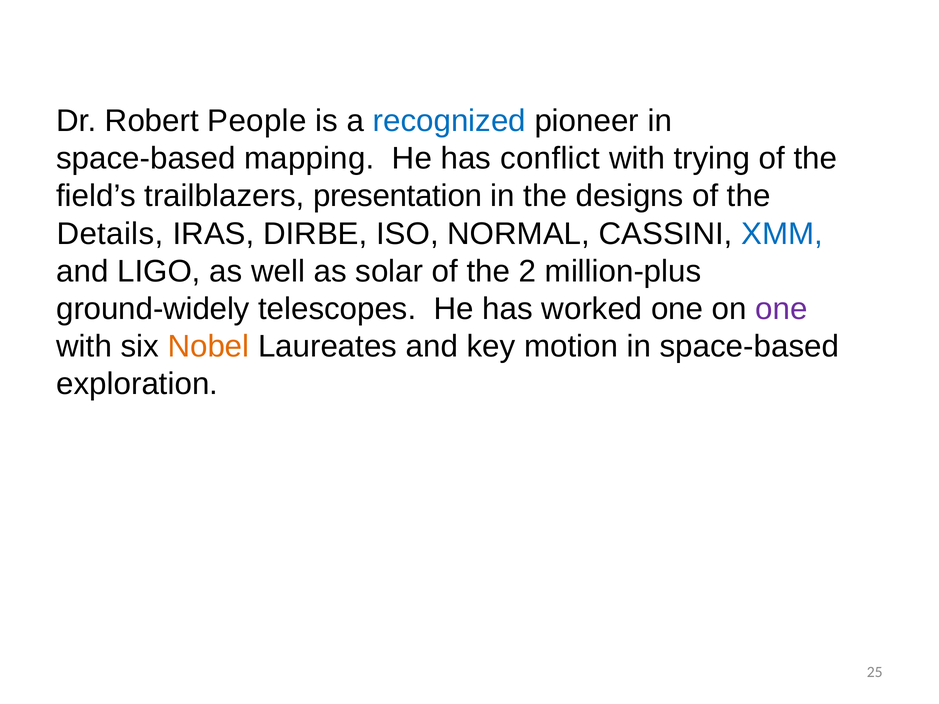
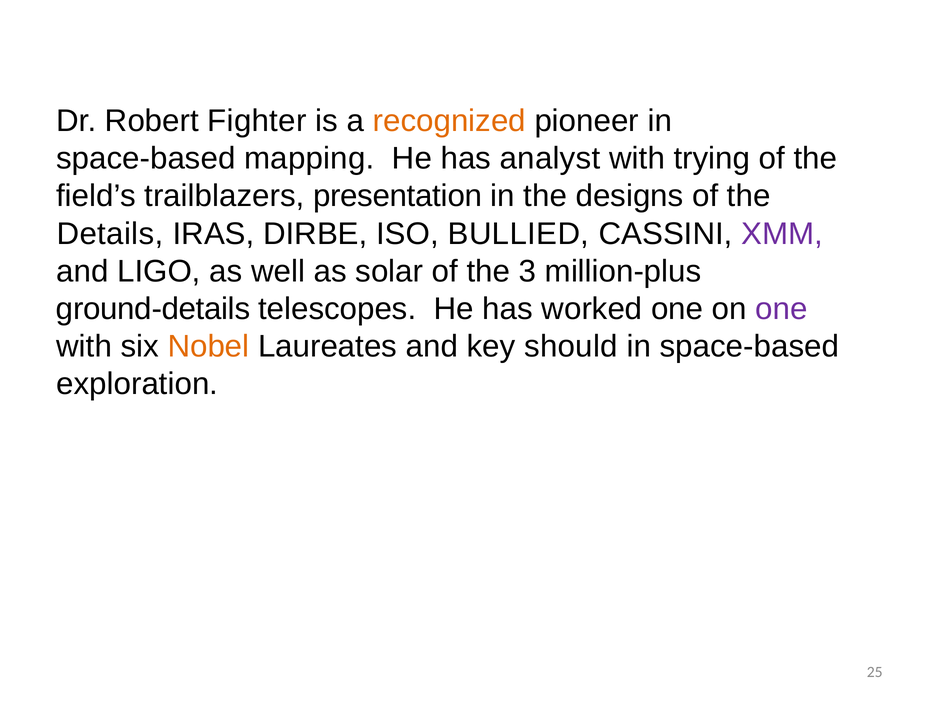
People: People -> Fighter
recognized colour: blue -> orange
conflict: conflict -> analyst
NORMAL: NORMAL -> BULLIED
XMM colour: blue -> purple
2: 2 -> 3
ground‑widely: ground‑widely -> ground‑details
motion: motion -> should
